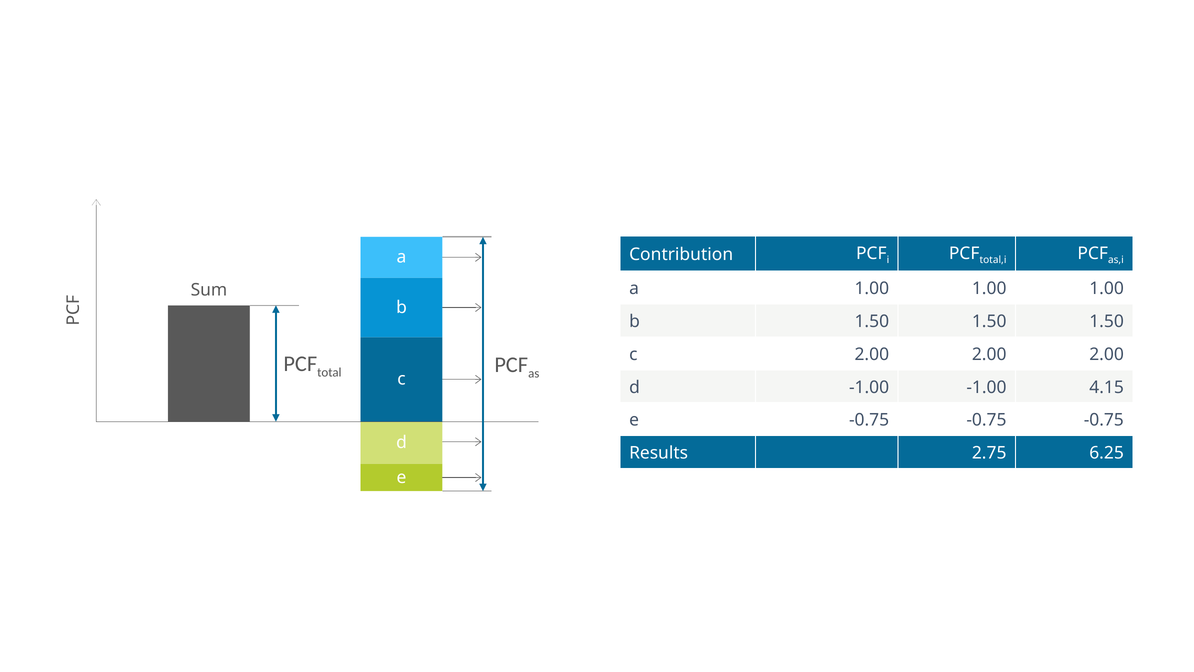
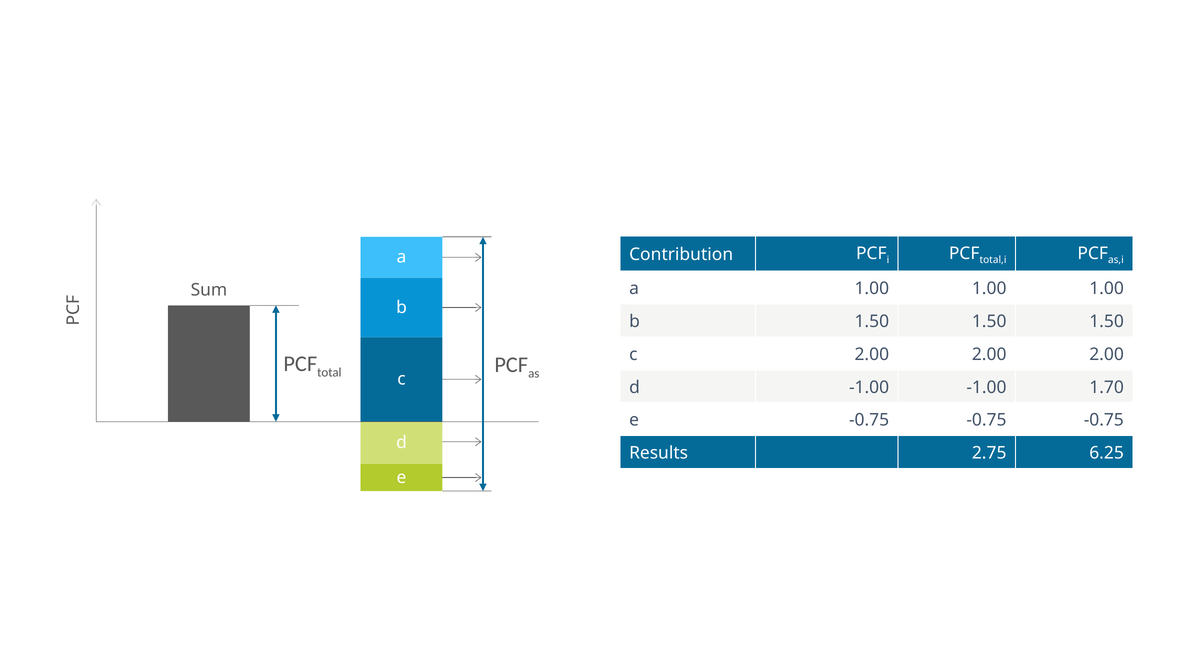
4.15: 4.15 -> 1.70
